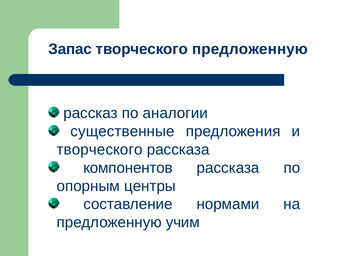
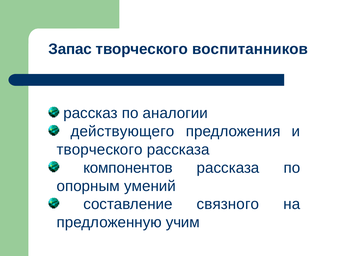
творческого предложенную: предложенную -> воспитанников
существенные: существенные -> действующего
центры: центры -> умений
нормами: нормами -> связного
